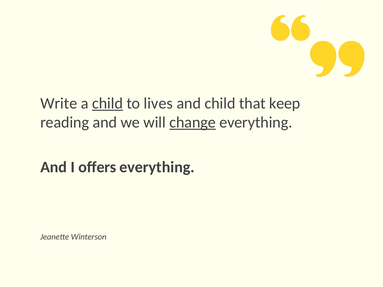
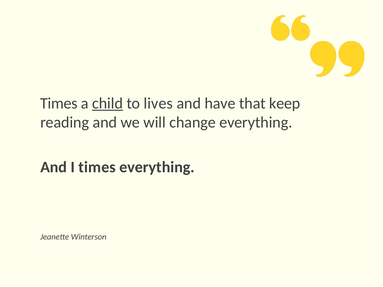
Write at (59, 103): Write -> Times
and child: child -> have
change underline: present -> none
I offers: offers -> times
